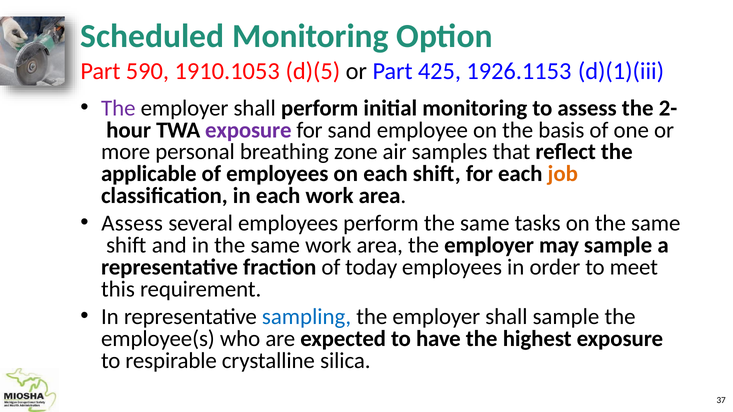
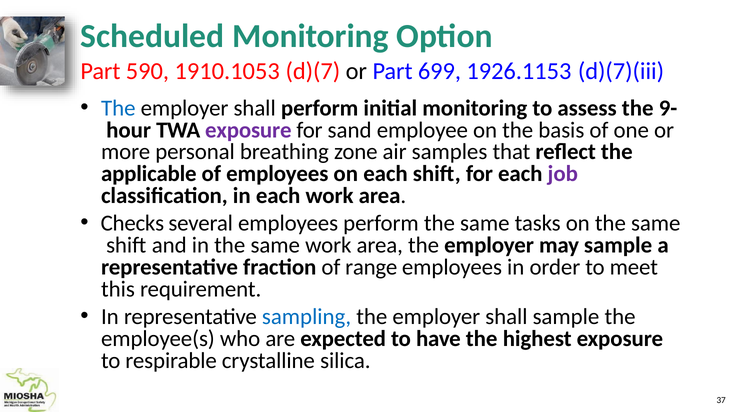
d)(5: d)(5 -> d)(7
425: 425 -> 699
d)(1)(iii: d)(1)(iii -> d)(7)(iii
The at (118, 108) colour: purple -> blue
2-: 2- -> 9-
job colour: orange -> purple
Assess at (132, 223): Assess -> Checks
today: today -> range
